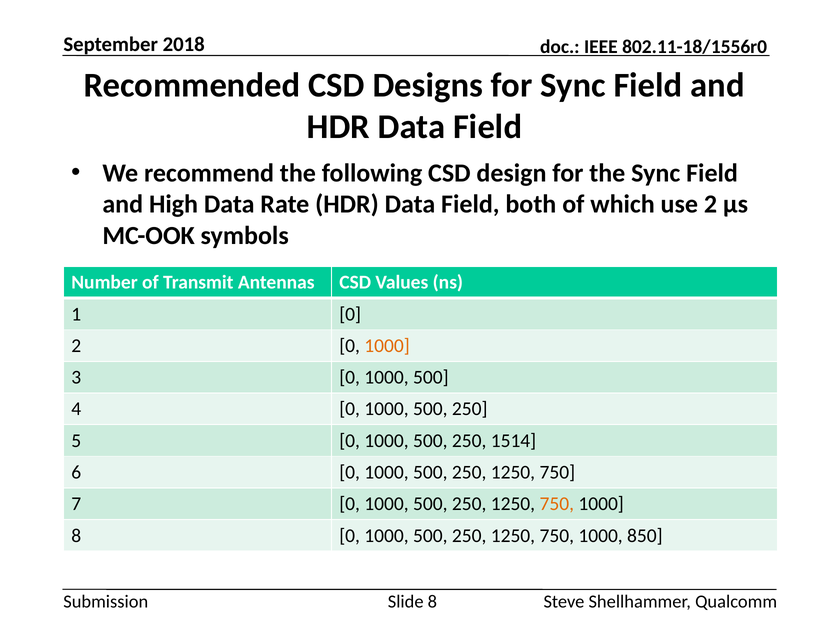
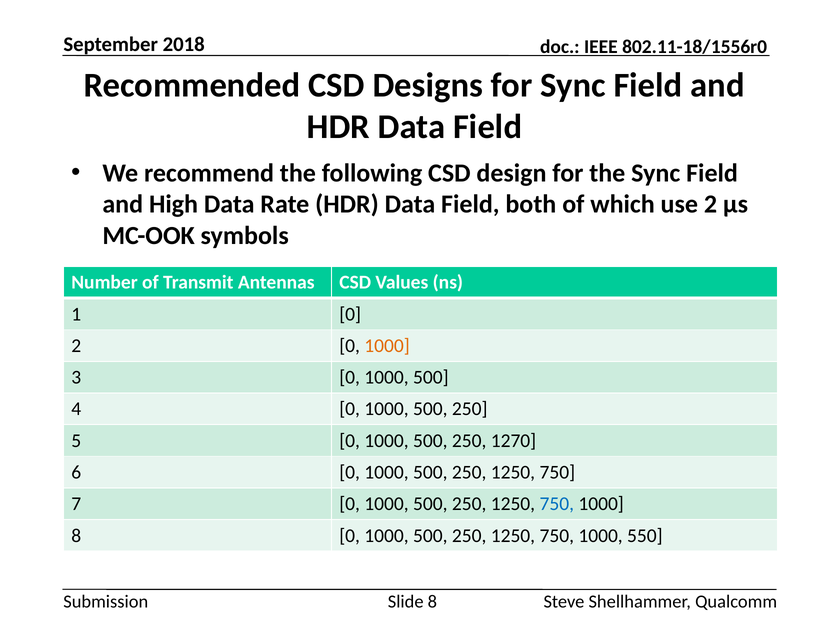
1514: 1514 -> 1270
750 at (557, 504) colour: orange -> blue
850: 850 -> 550
